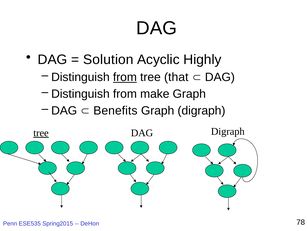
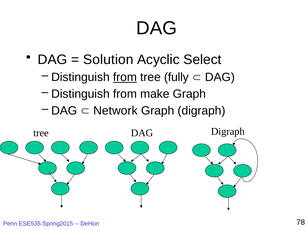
Highly: Highly -> Select
that: that -> fully
Benefits: Benefits -> Network
tree at (41, 133) underline: present -> none
